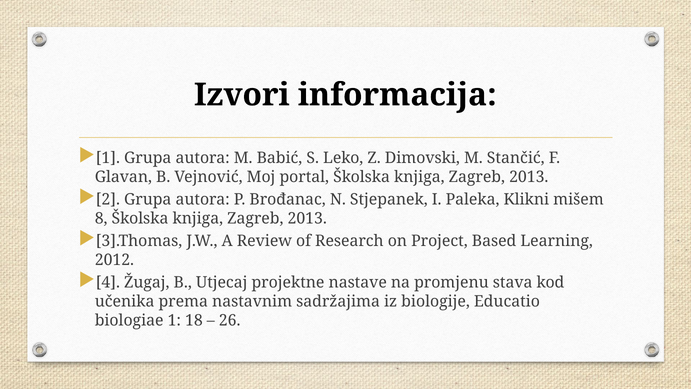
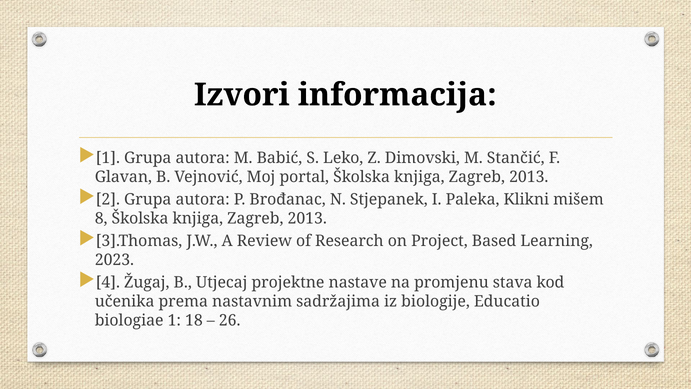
2012: 2012 -> 2023
